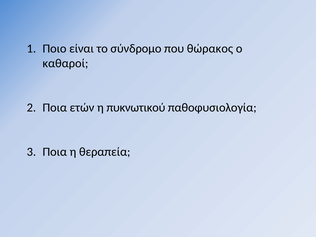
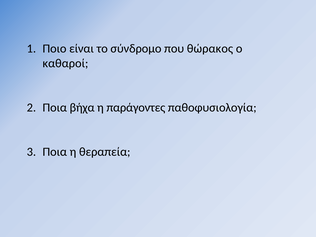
ετών: ετών -> βήχα
πυκνωτικού: πυκνωτικού -> παράγοντες
